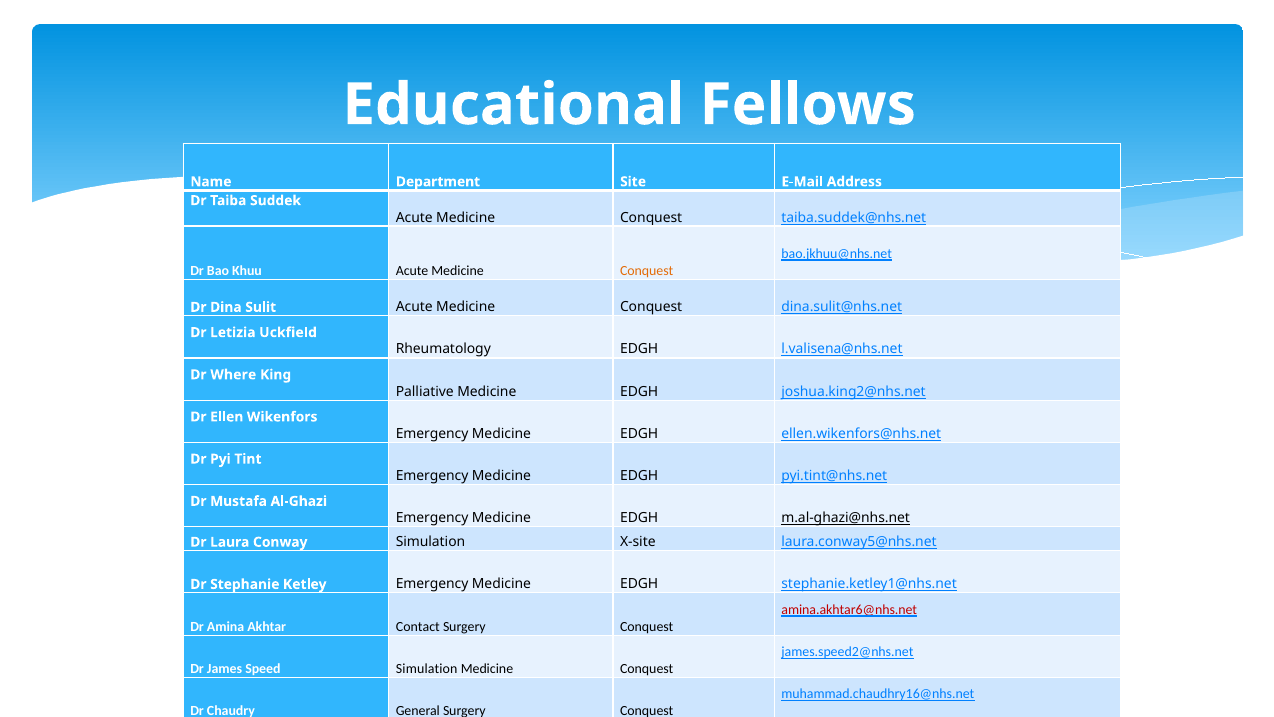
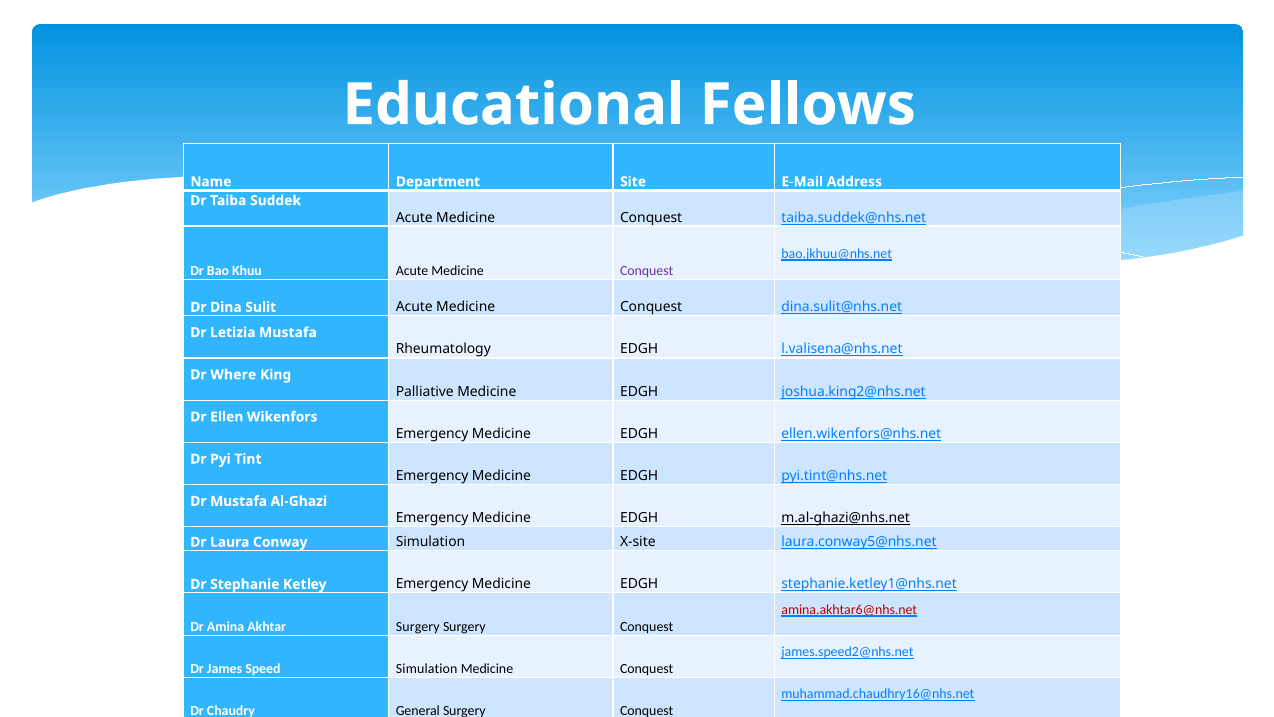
Conquest at (647, 271) colour: orange -> purple
Letizia Uckfield: Uckfield -> Mustafa
Akhtar Contact: Contact -> Surgery
